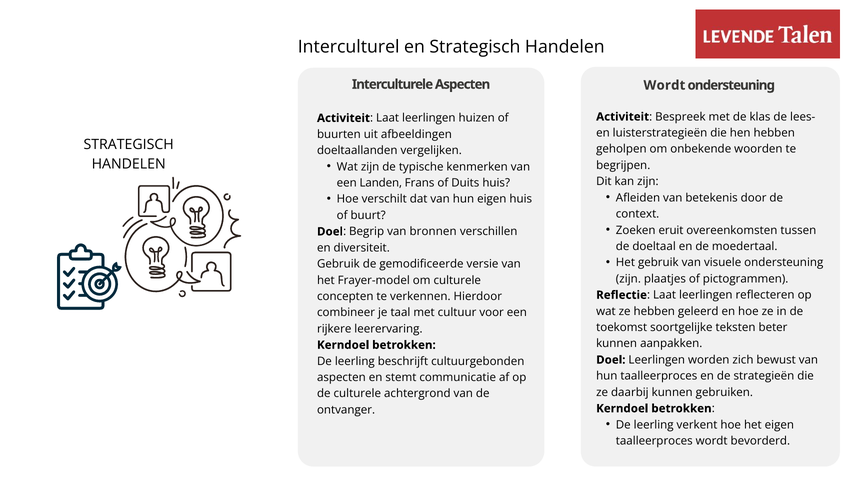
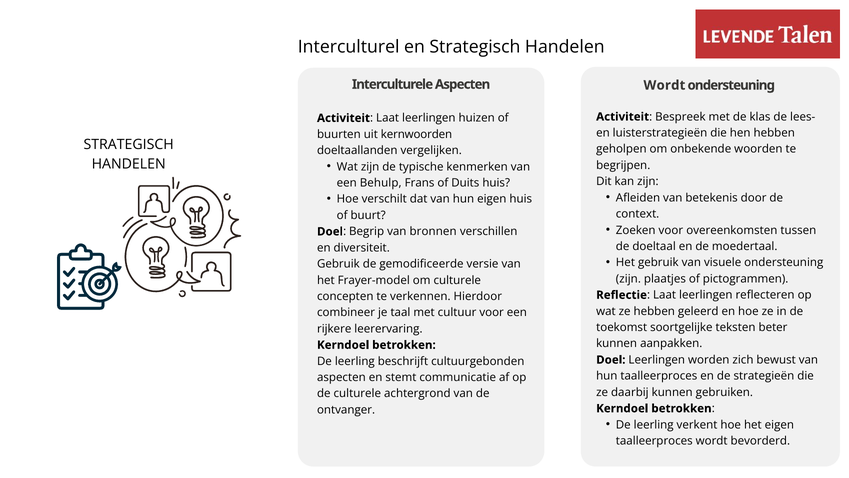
afbeeldingen: afbeeldingen -> kernwoorden
Landen: Landen -> Behulp
Zoeken eruit: eruit -> voor
